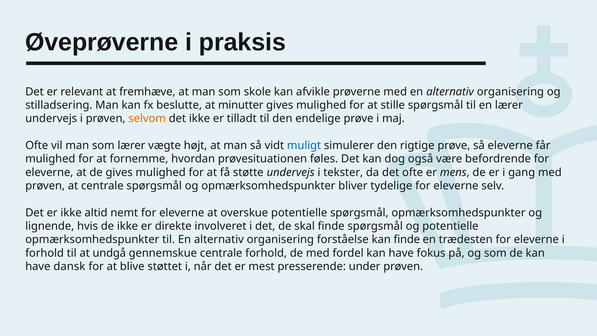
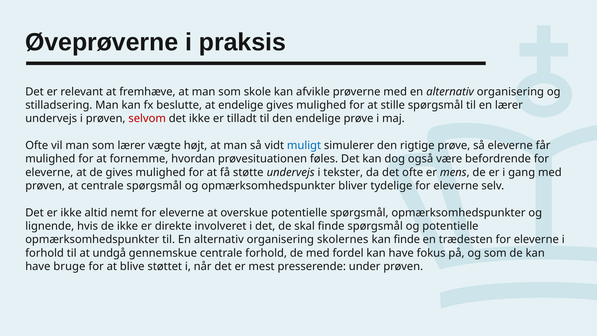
at minutter: minutter -> endelige
selvom colour: orange -> red
forståelse: forståelse -> skolernes
dansk: dansk -> bruge
